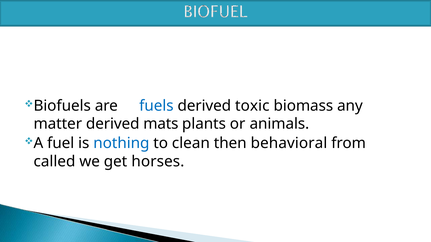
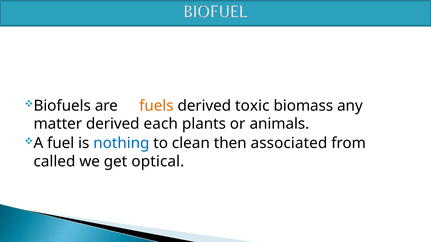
fuels colour: blue -> orange
mats: mats -> each
behavioral: behavioral -> associated
horses: horses -> optical
